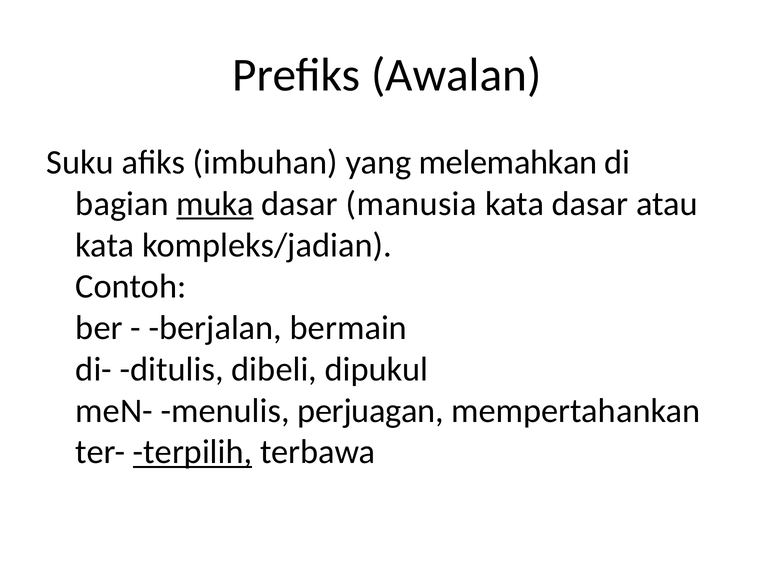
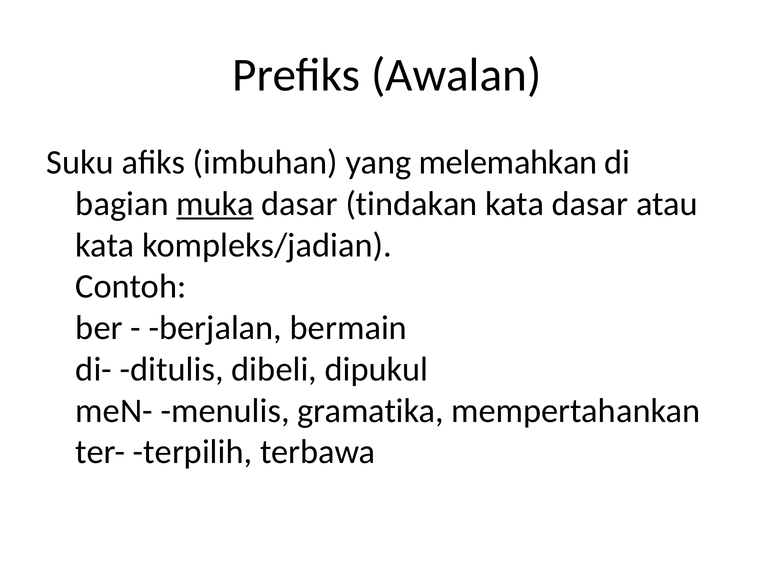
manusia: manusia -> tindakan
perjuagan: perjuagan -> gramatika
terpilih underline: present -> none
